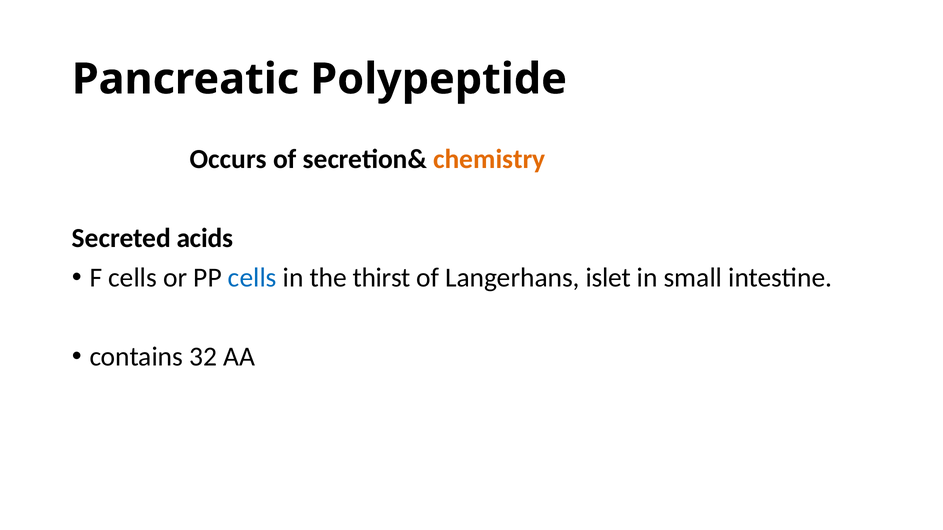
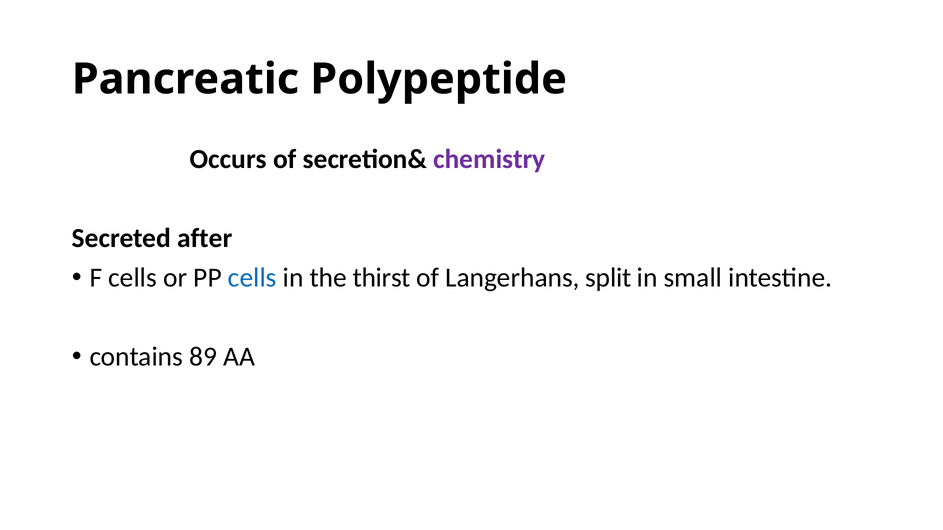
chemistry colour: orange -> purple
acids: acids -> after
islet: islet -> split
32: 32 -> 89
